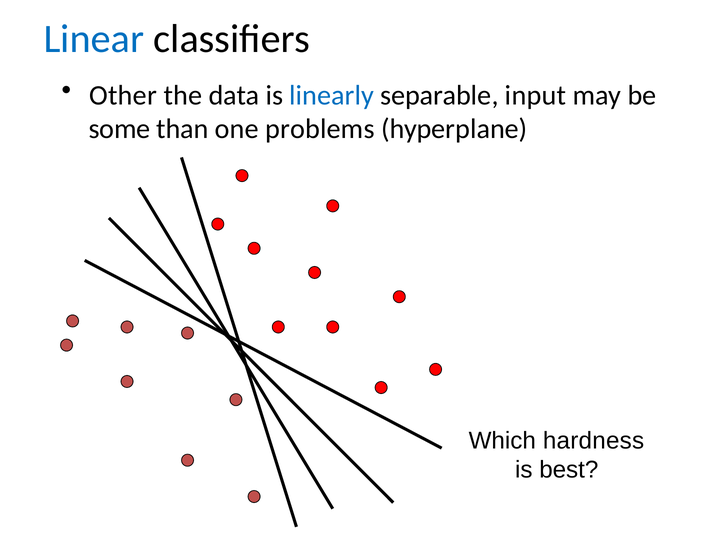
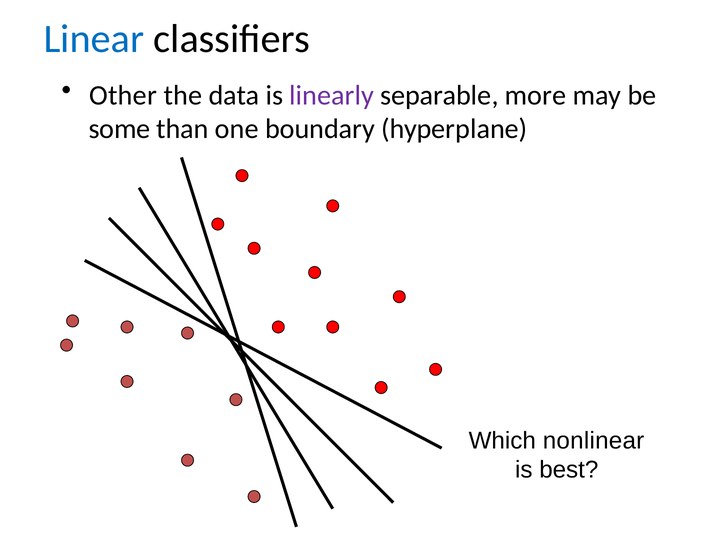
linearly colour: blue -> purple
input: input -> more
problems: problems -> boundary
hardness: hardness -> nonlinear
